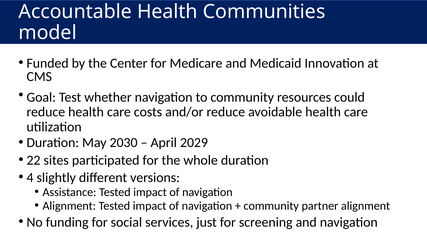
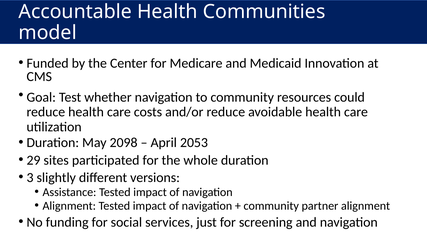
2030: 2030 -> 2098
2029: 2029 -> 2053
22: 22 -> 29
4: 4 -> 3
